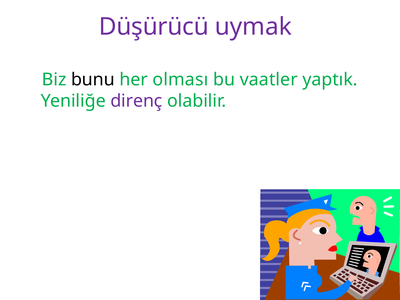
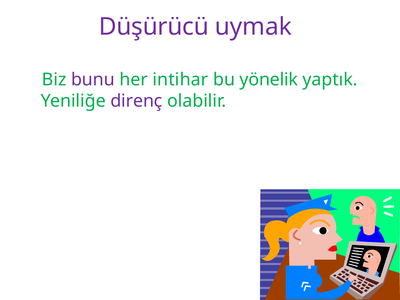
bunu colour: black -> purple
olması: olması -> intihar
vaatler: vaatler -> yönelik
